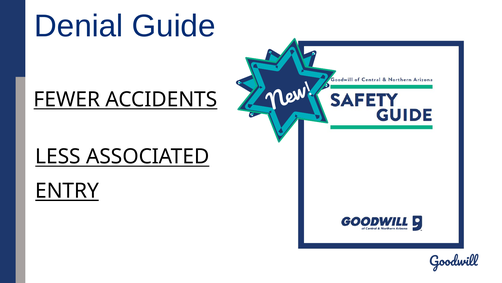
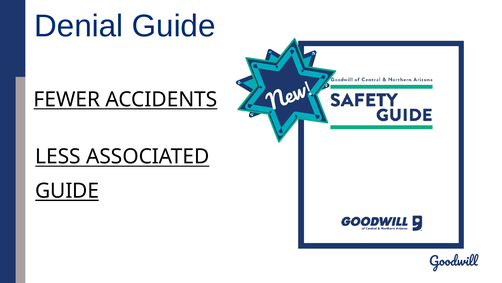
ENTRY at (67, 190): ENTRY -> GUIDE
